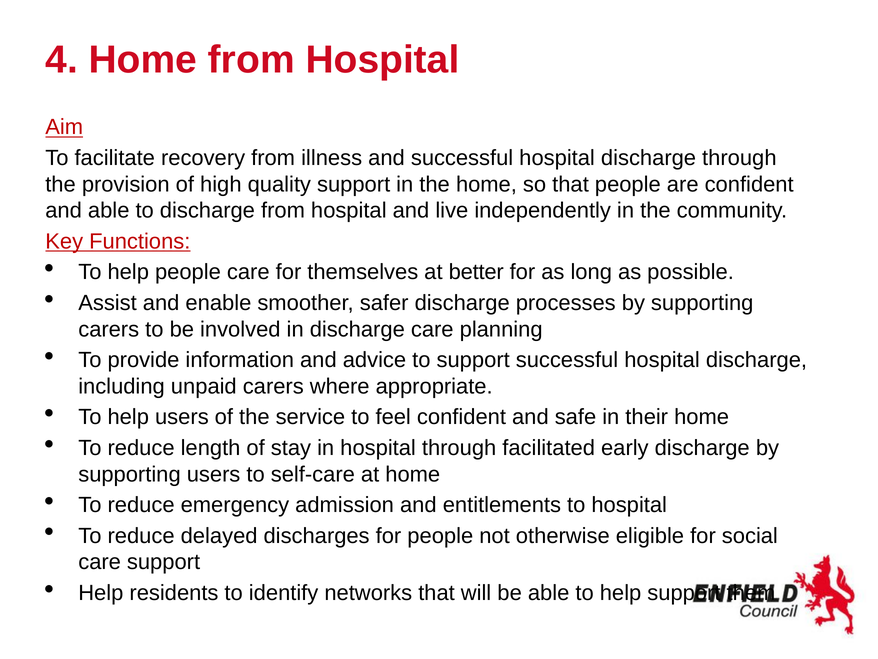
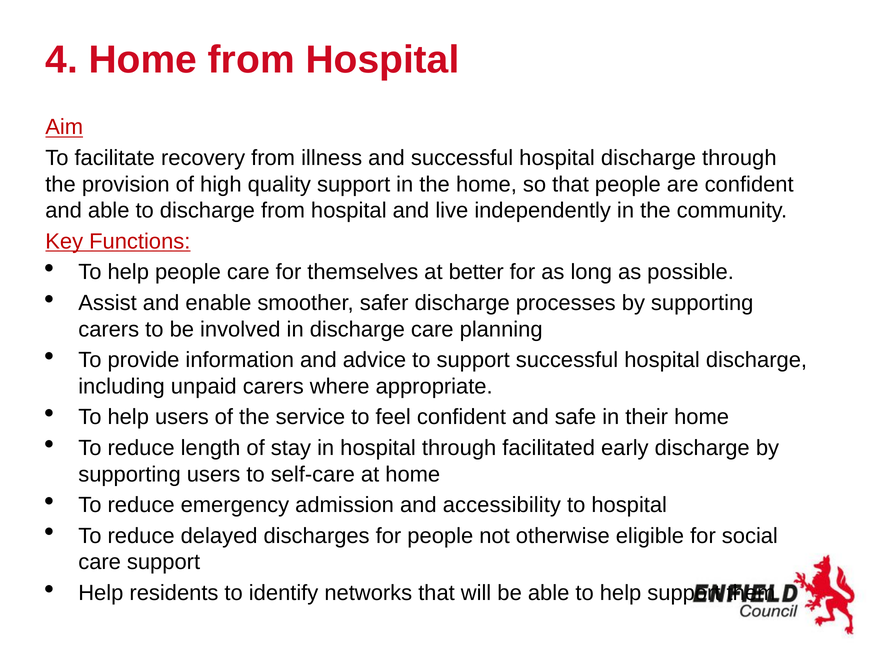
entitlements: entitlements -> accessibility
